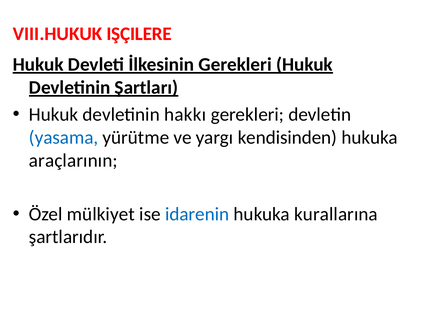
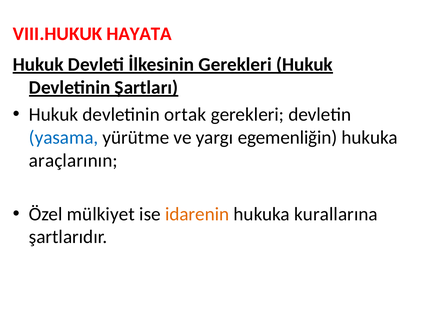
IŞÇILERE: IŞÇILERE -> HAYATA
hakkı: hakkı -> ortak
kendisinden: kendisinden -> egemenliğin
idarenin colour: blue -> orange
